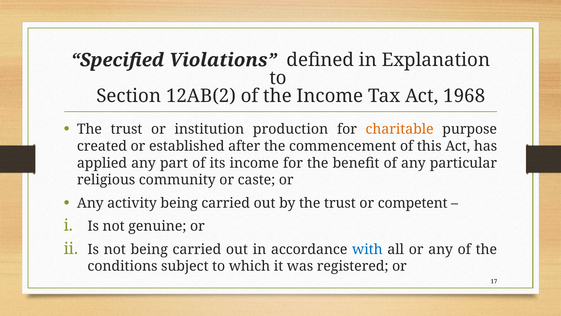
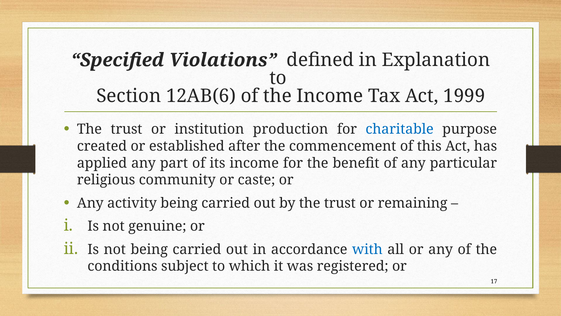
12AB(2: 12AB(2 -> 12AB(6
1968: 1968 -> 1999
charitable colour: orange -> blue
competent: competent -> remaining
